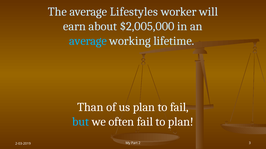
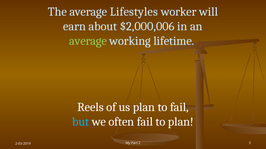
$2,005,000: $2,005,000 -> $2,000,006
average at (88, 41) colour: light blue -> light green
Than: Than -> Reels
